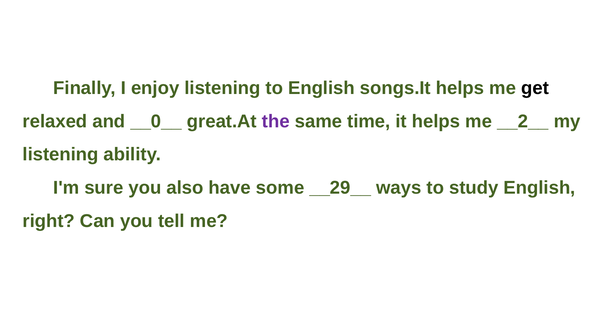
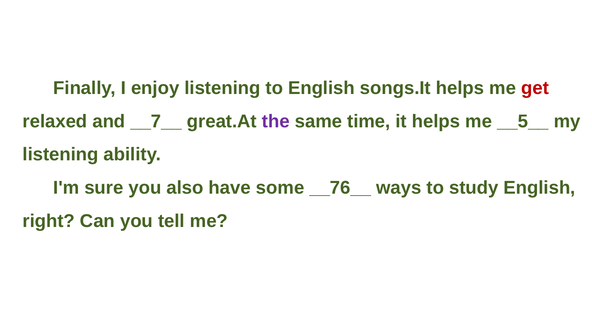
get colour: black -> red
__0__: __0__ -> __7__
__2__: __2__ -> __5__
__29__: __29__ -> __76__
